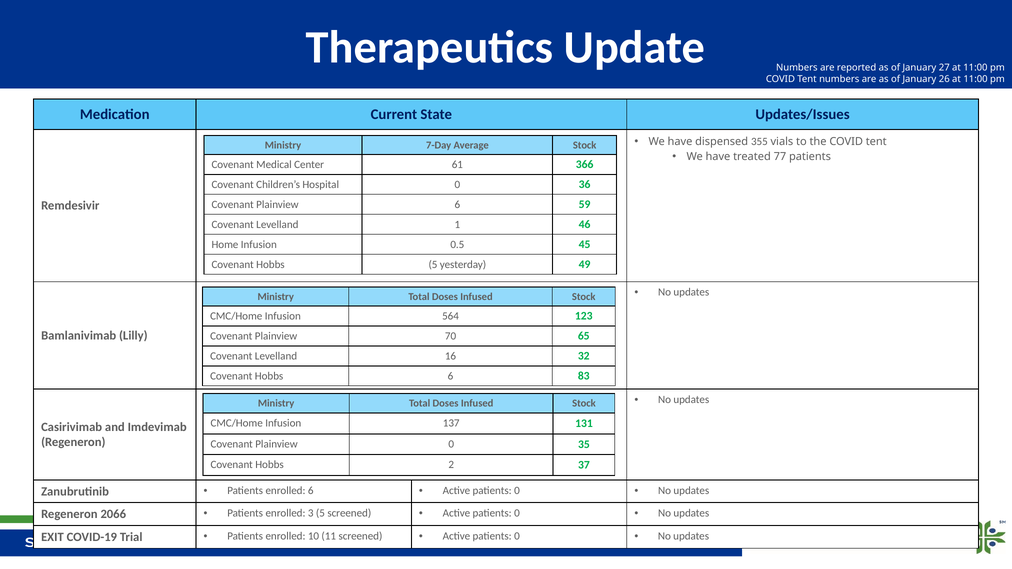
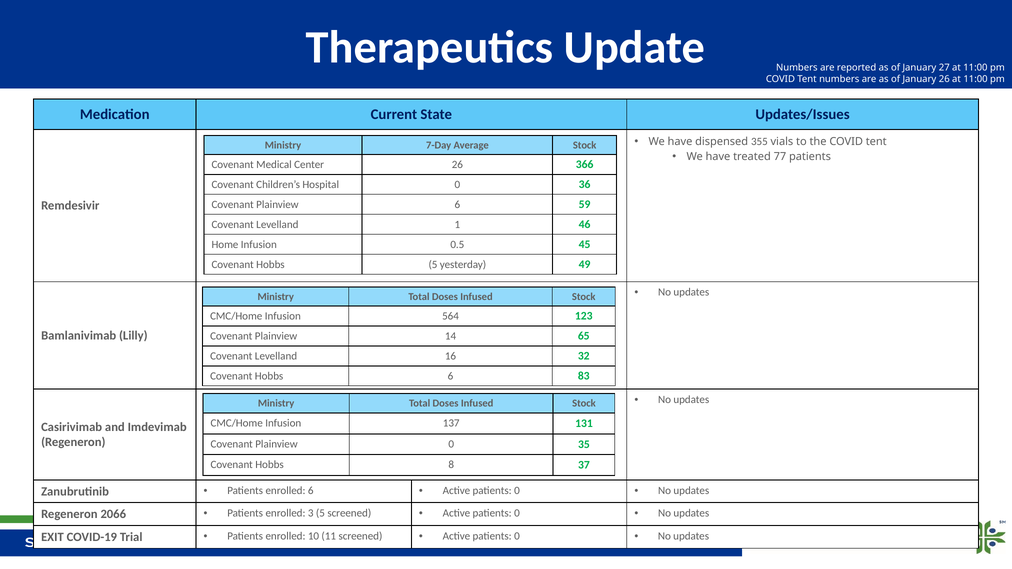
Center 61: 61 -> 26
70: 70 -> 14
2: 2 -> 8
